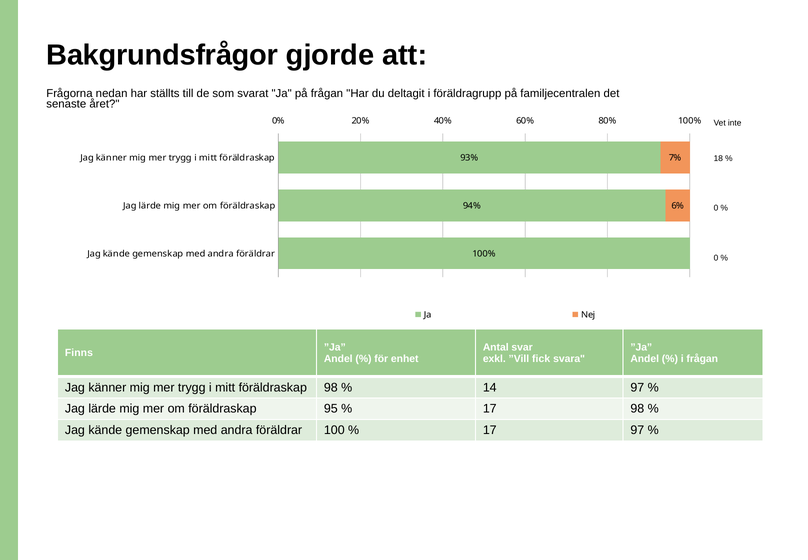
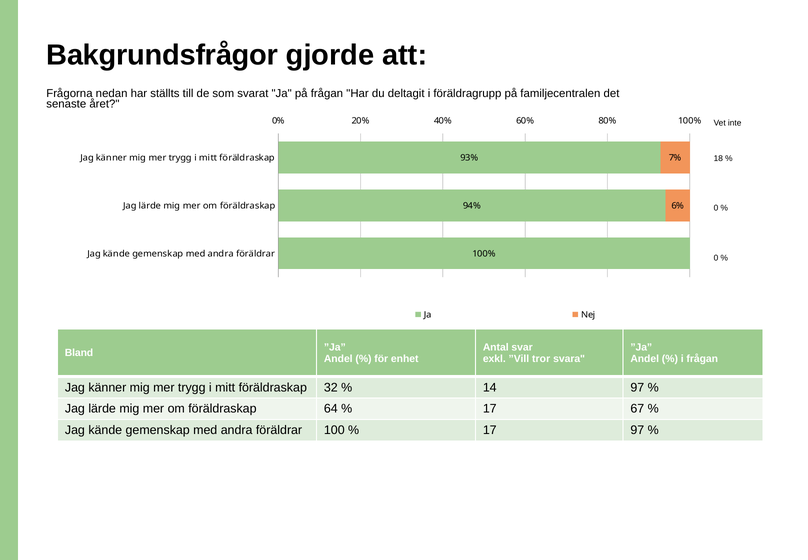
Finns: Finns -> Bland
fick: fick -> tror
föräldraskap 98: 98 -> 32
95: 95 -> 64
17 98: 98 -> 67
